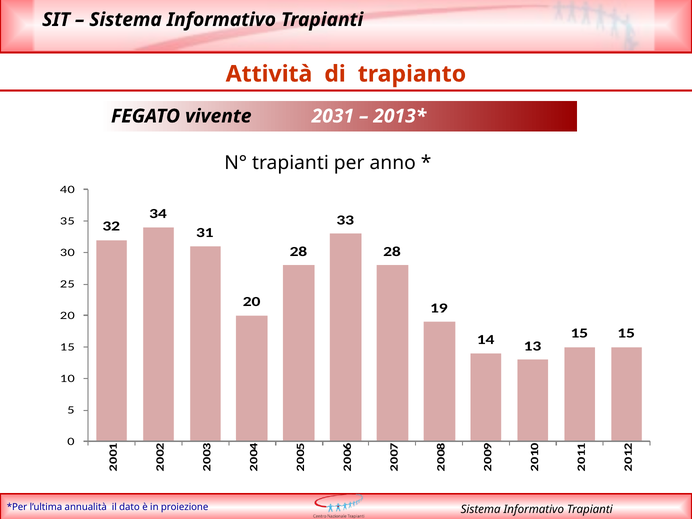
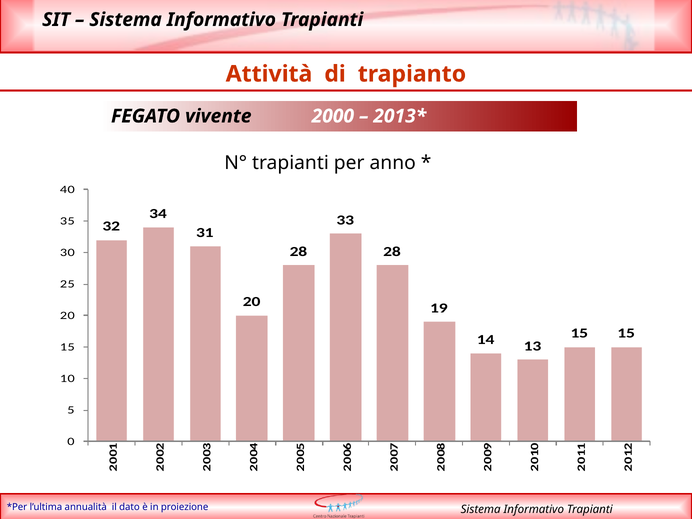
2031: 2031 -> 2000
